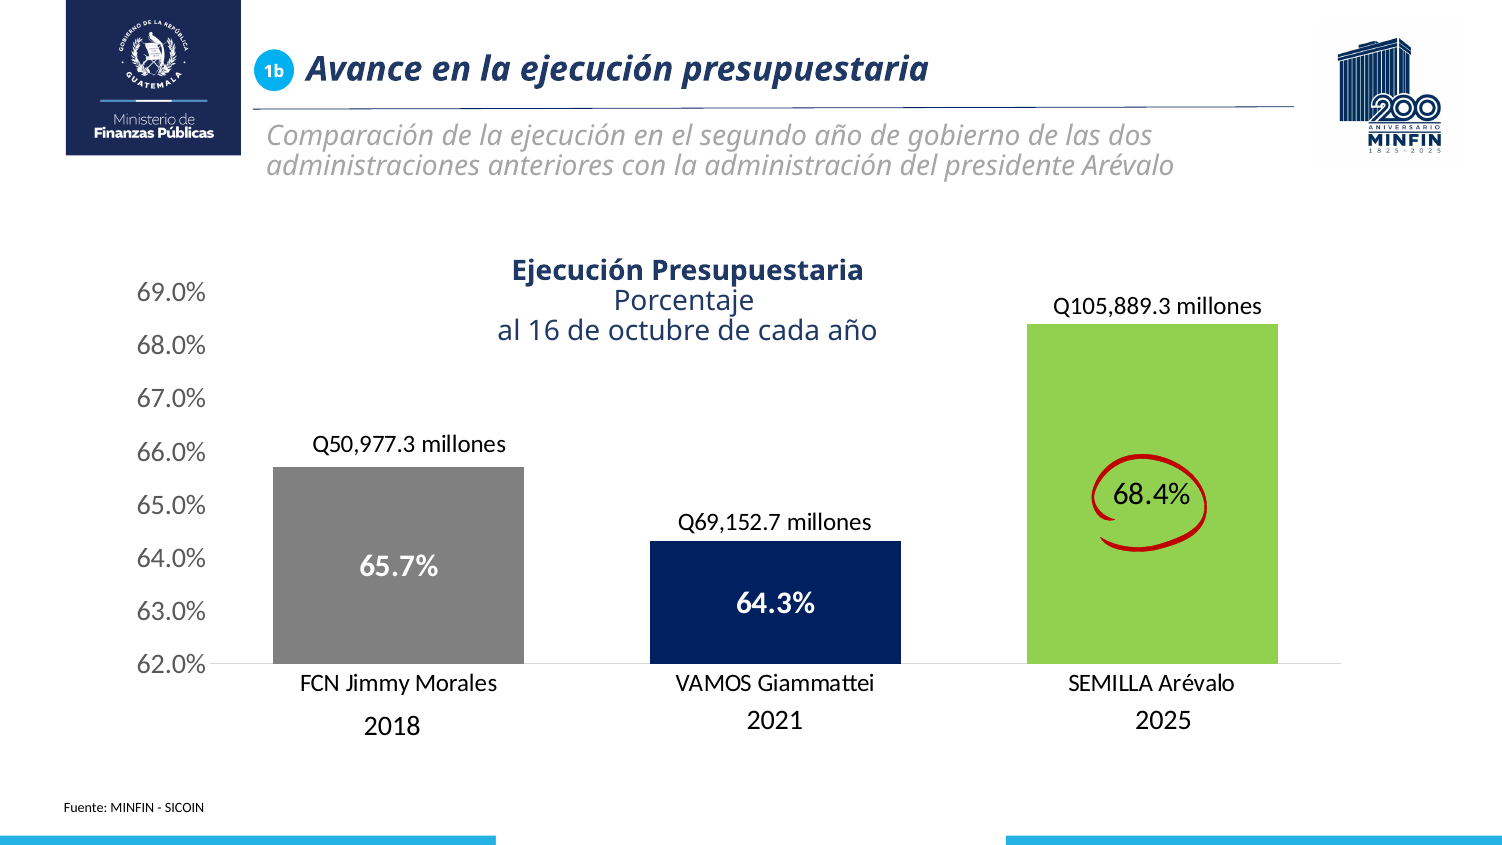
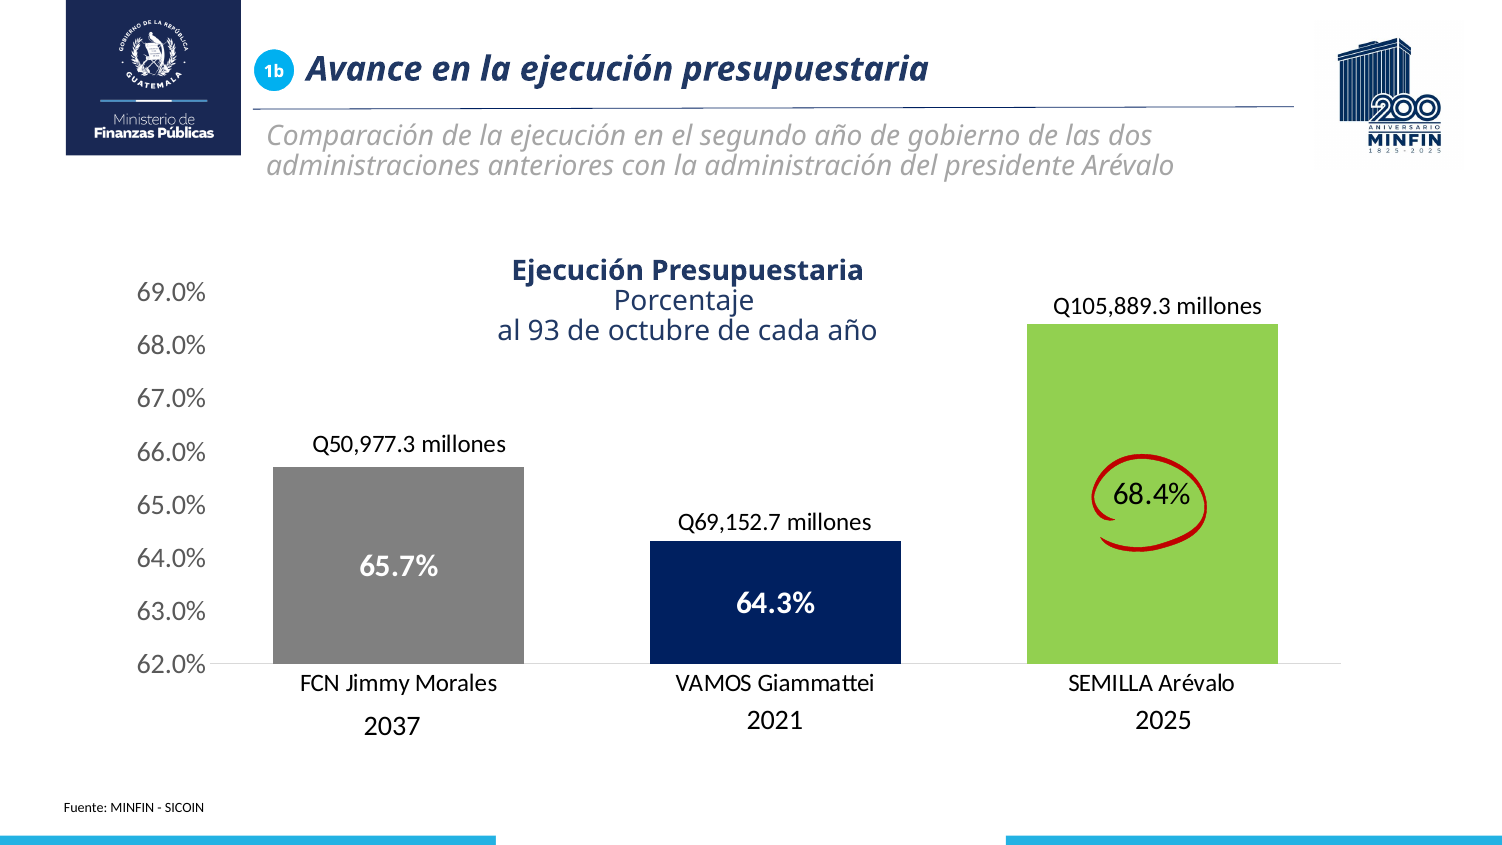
16: 16 -> 93
2018: 2018 -> 2037
